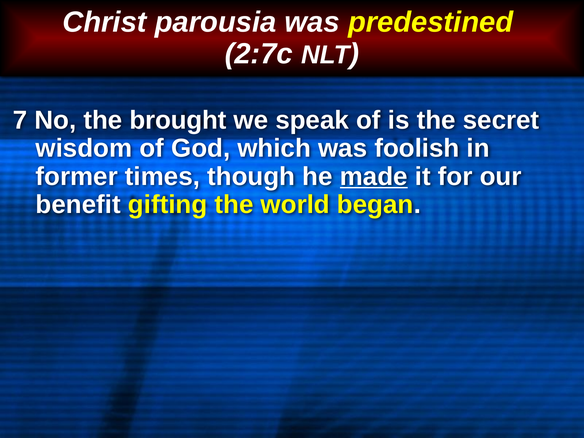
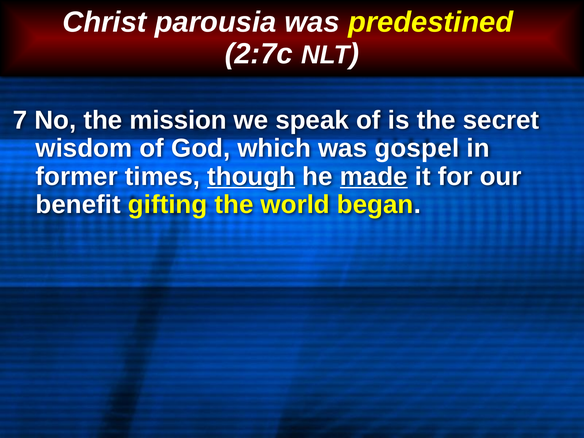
brought: brought -> mission
foolish: foolish -> gospel
though underline: none -> present
